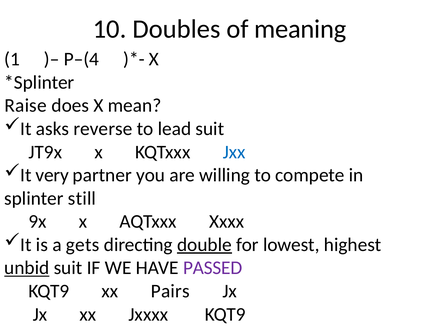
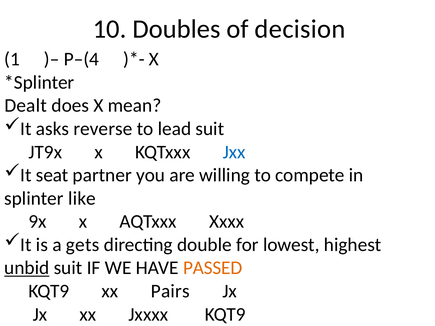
meaning: meaning -> decision
Raise: Raise -> Dealt
very: very -> seat
still: still -> like
double underline: present -> none
PASSED colour: purple -> orange
